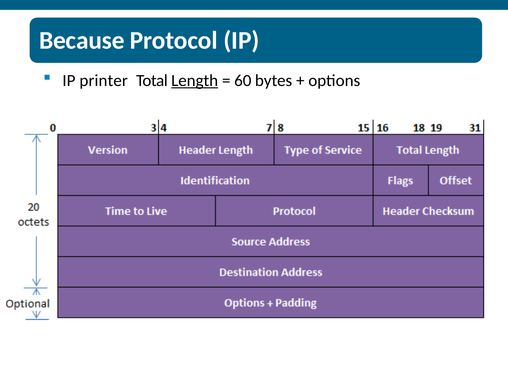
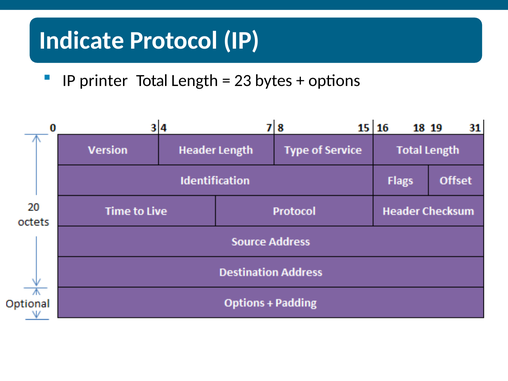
Because: Because -> Indicate
Length underline: present -> none
60: 60 -> 23
